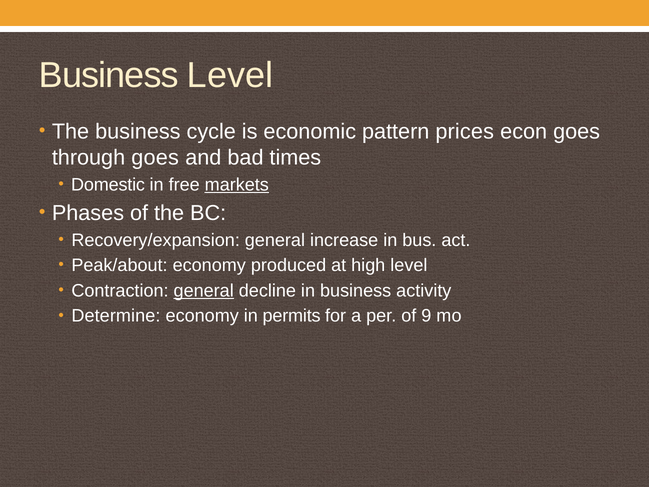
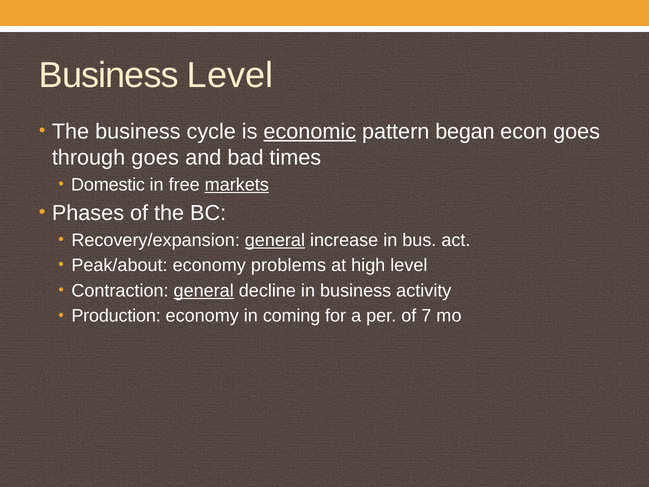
economic underline: none -> present
prices: prices -> began
general at (275, 240) underline: none -> present
produced: produced -> problems
Determine: Determine -> Production
permits: permits -> coming
9: 9 -> 7
